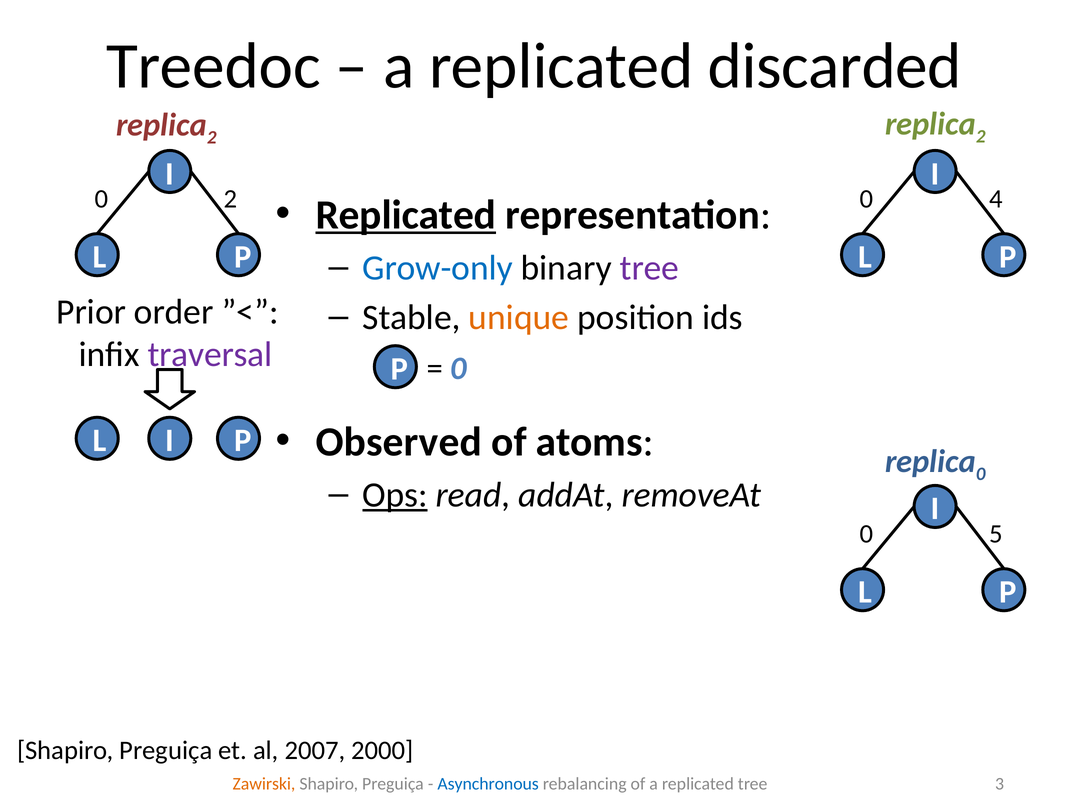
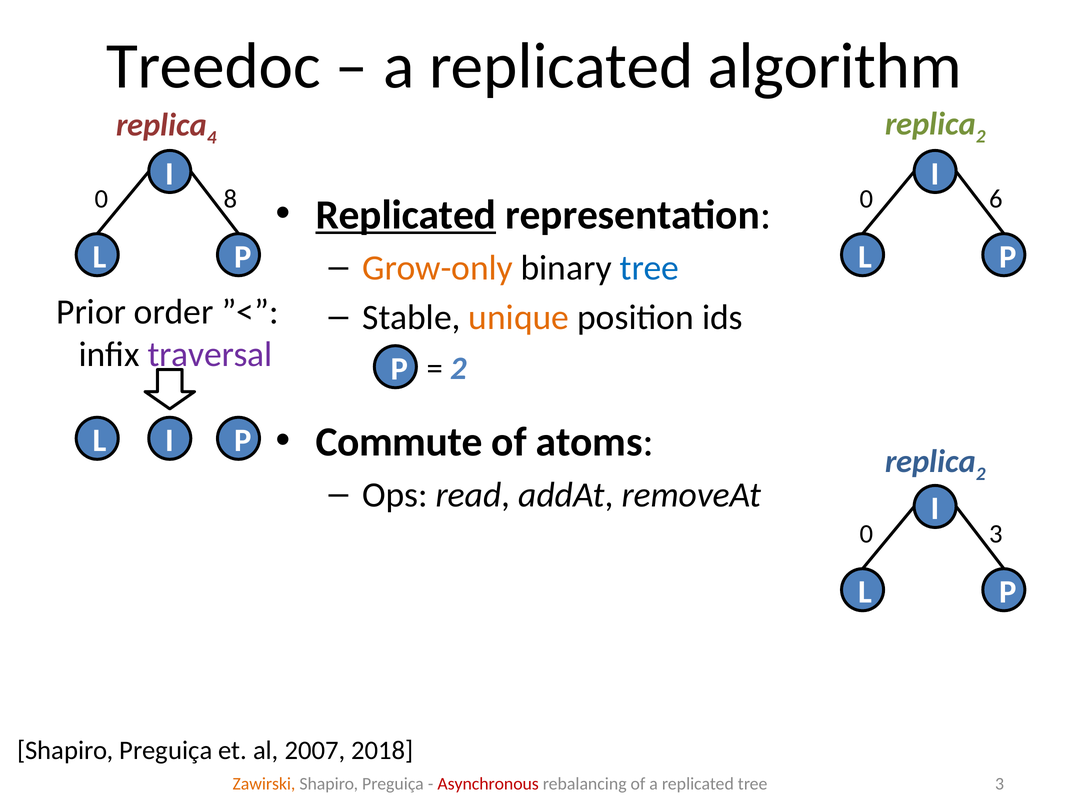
discarded: discarded -> algorithm
2 at (212, 138): 2 -> 4
0 2: 2 -> 8
4: 4 -> 6
Grow-only colour: blue -> orange
tree at (649, 268) colour: purple -> blue
0 at (458, 369): 0 -> 2
Observed: Observed -> Commute
0 at (981, 474): 0 -> 2
Ops underline: present -> none
0 5: 5 -> 3
2000: 2000 -> 2018
Asynchronous colour: blue -> red
